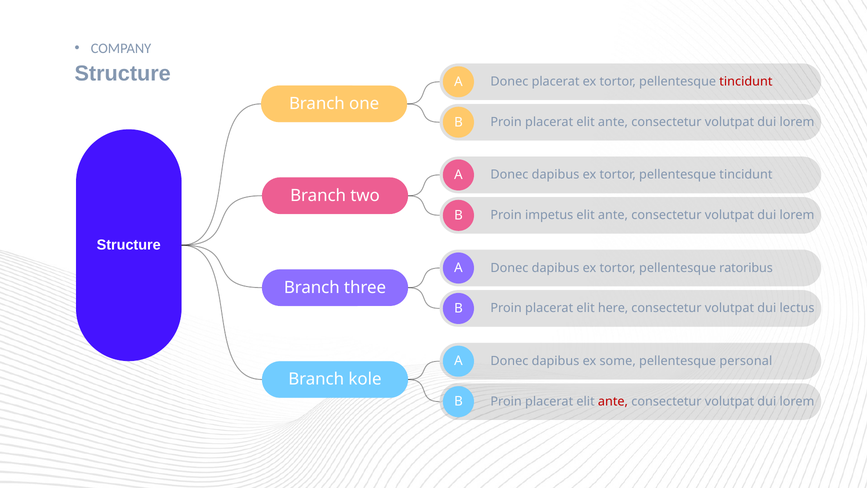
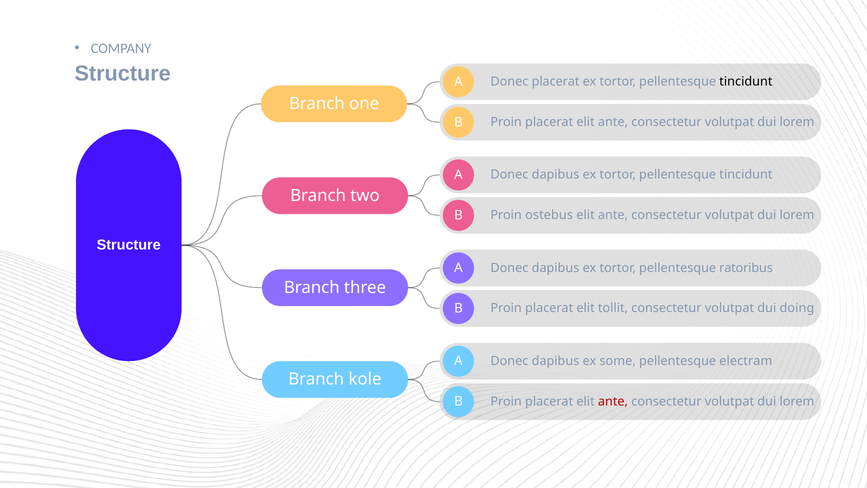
tincidunt at (746, 82) colour: red -> black
impetus: impetus -> ostebus
here: here -> tollit
lectus: lectus -> doing
personal: personal -> electram
